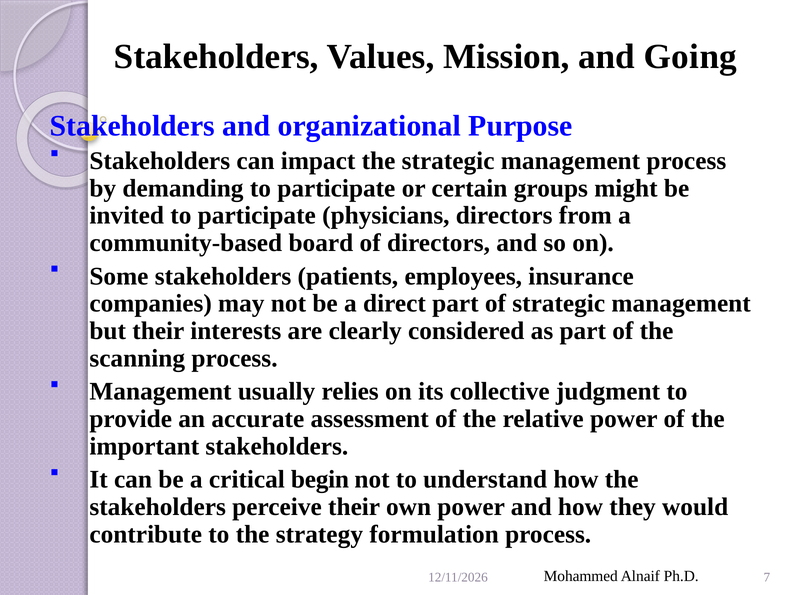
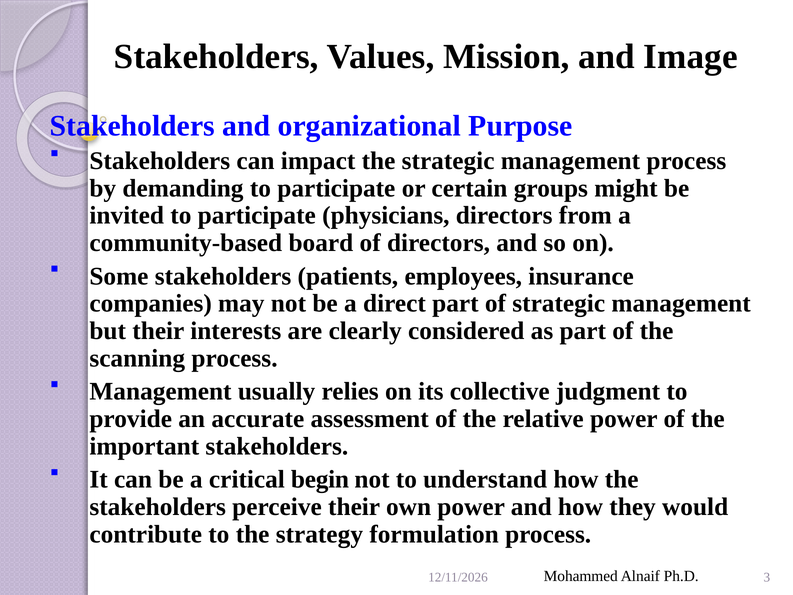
Going: Going -> Image
7: 7 -> 3
